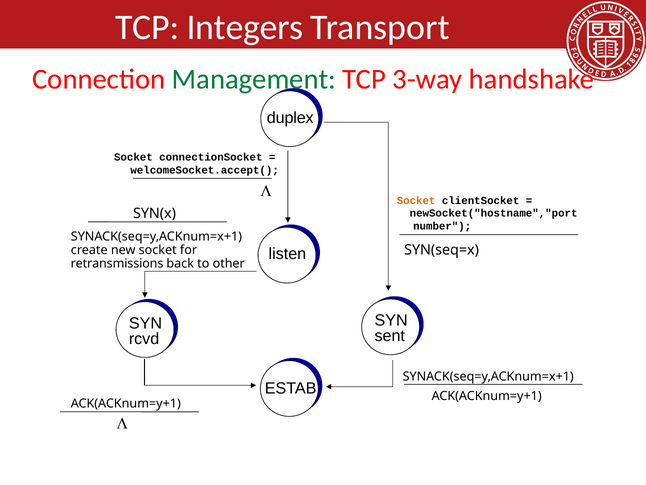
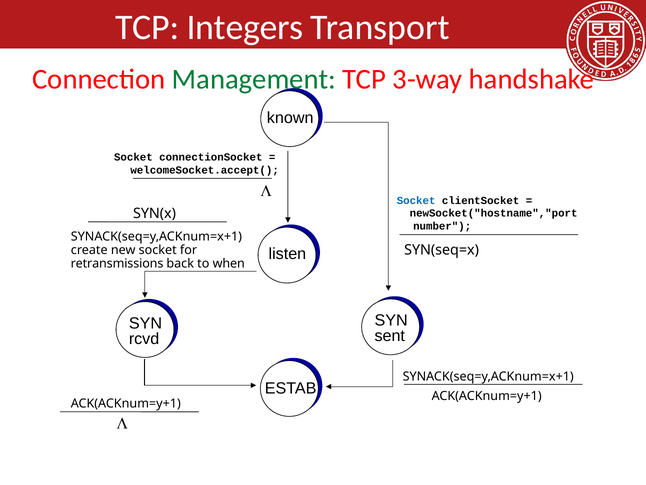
duplex: duplex -> known
Socket at (416, 200) colour: orange -> blue
other: other -> when
